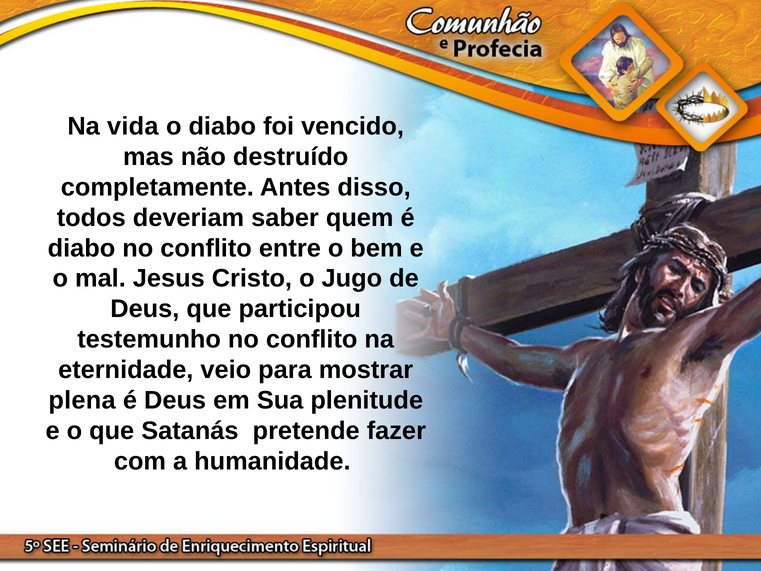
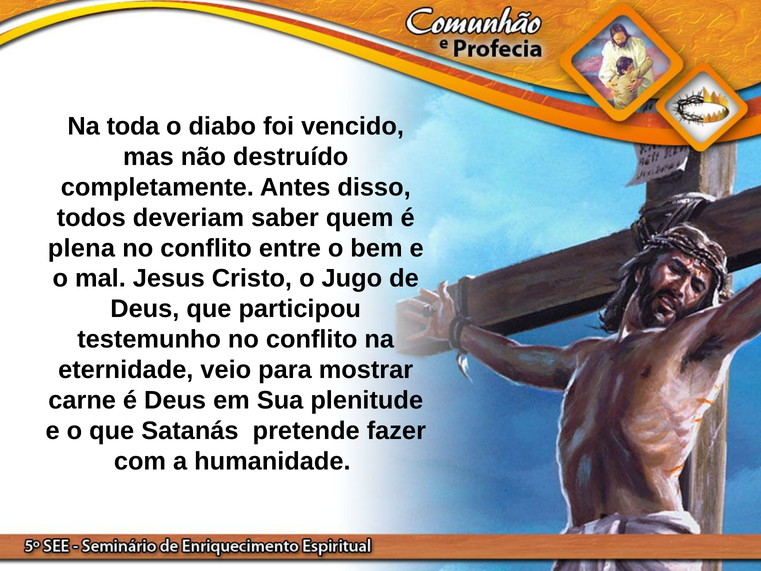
vida: vida -> toda
diabo at (82, 248): diabo -> plena
plena: plena -> carne
